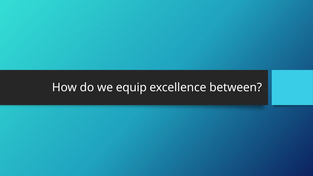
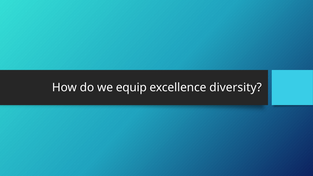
between: between -> diversity
